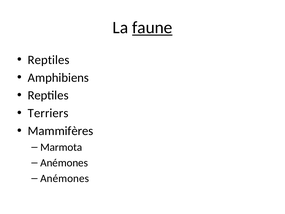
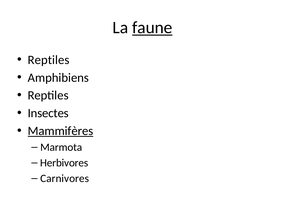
Terriers: Terriers -> Insectes
Mammifères underline: none -> present
Anémones at (64, 163): Anémones -> Herbivores
Anémones at (65, 178): Anémones -> Carnivores
